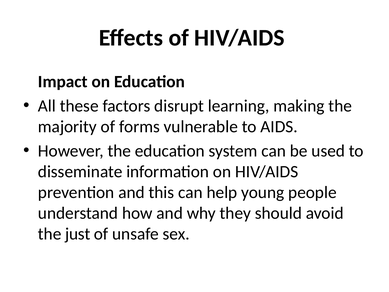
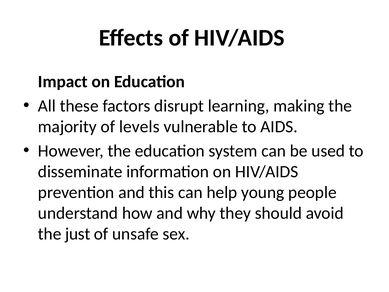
forms: forms -> levels
